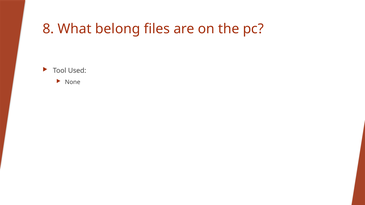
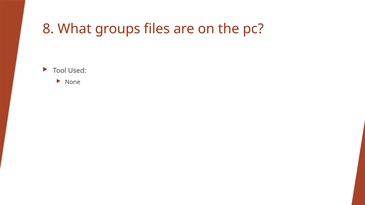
belong: belong -> groups
